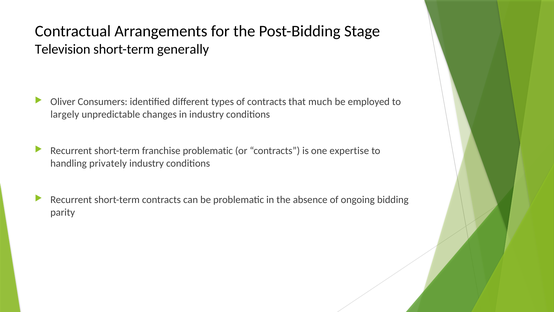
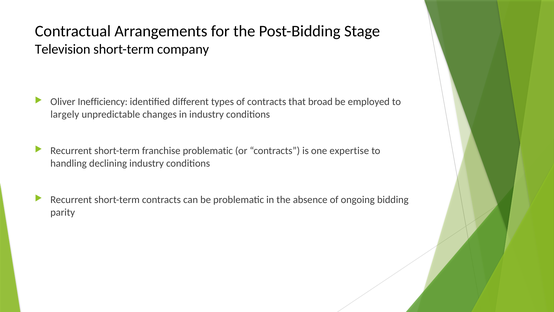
generally: generally -> company
Consumers: Consumers -> Inefficiency
much: much -> broad
privately: privately -> declining
